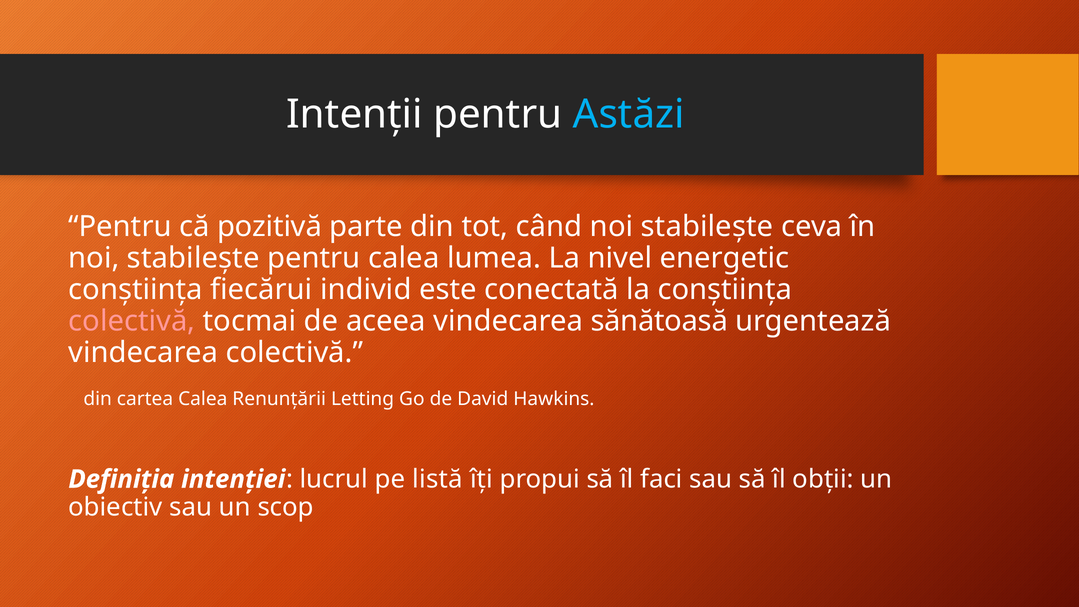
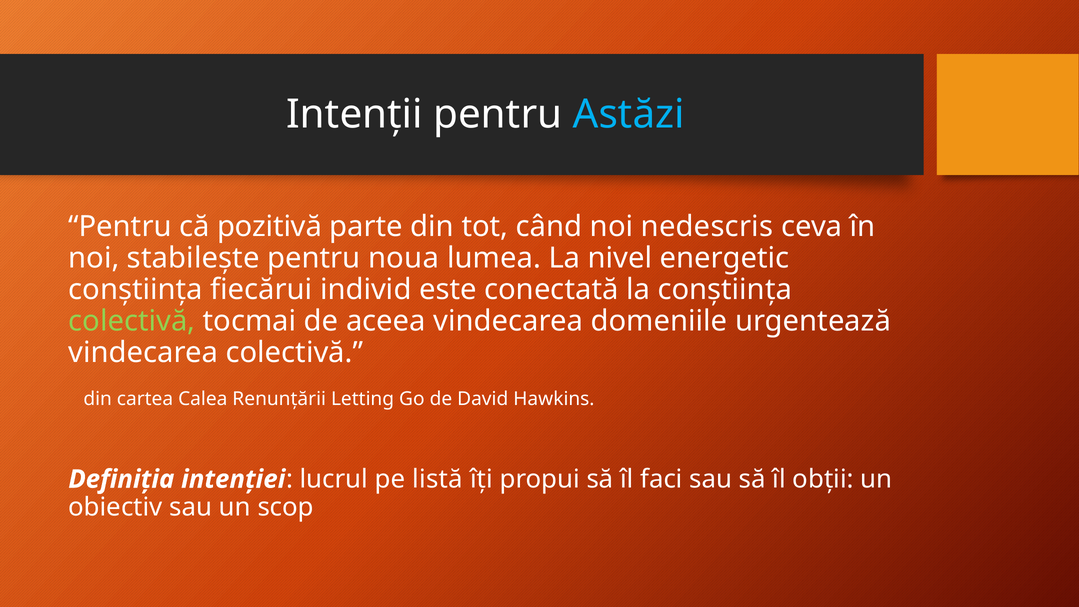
când noi stabilește: stabilește -> nedescris
pentru calea: calea -> noua
colectivă at (132, 321) colour: pink -> light green
sănătoasă: sănătoasă -> domeniile
